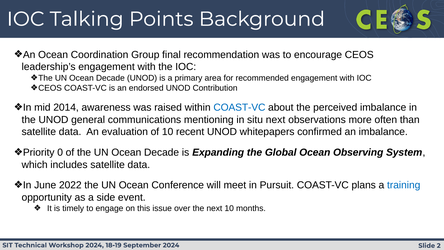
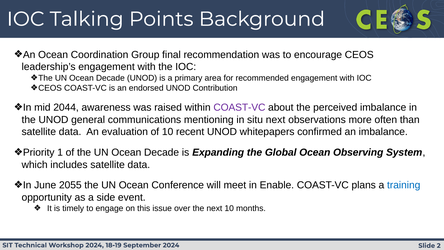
2014: 2014 -> 2044
COAST-VC at (239, 107) colour: blue -> purple
0: 0 -> 1
2022: 2022 -> 2055
Pursuit: Pursuit -> Enable
